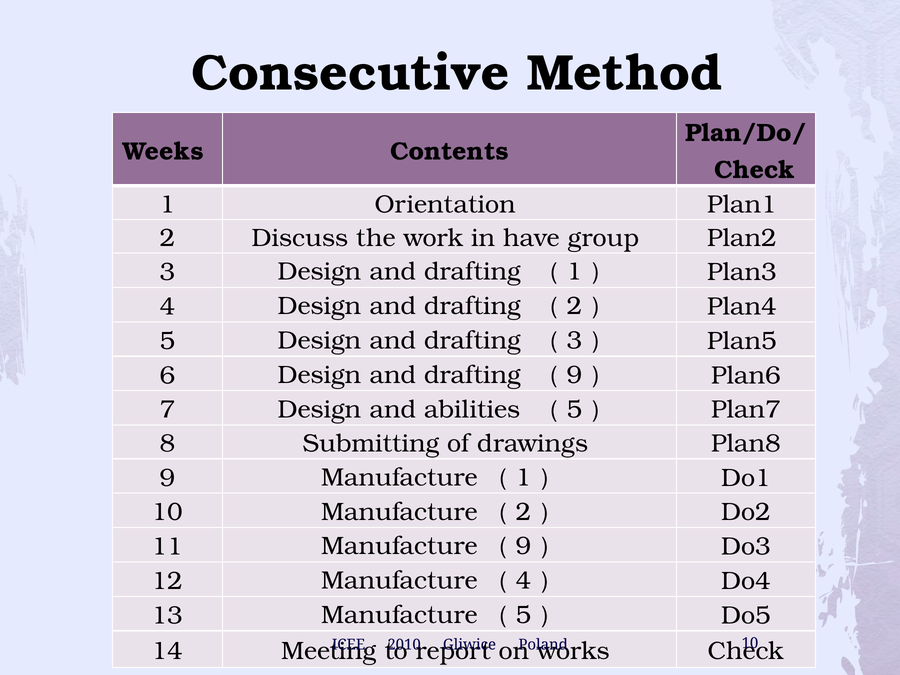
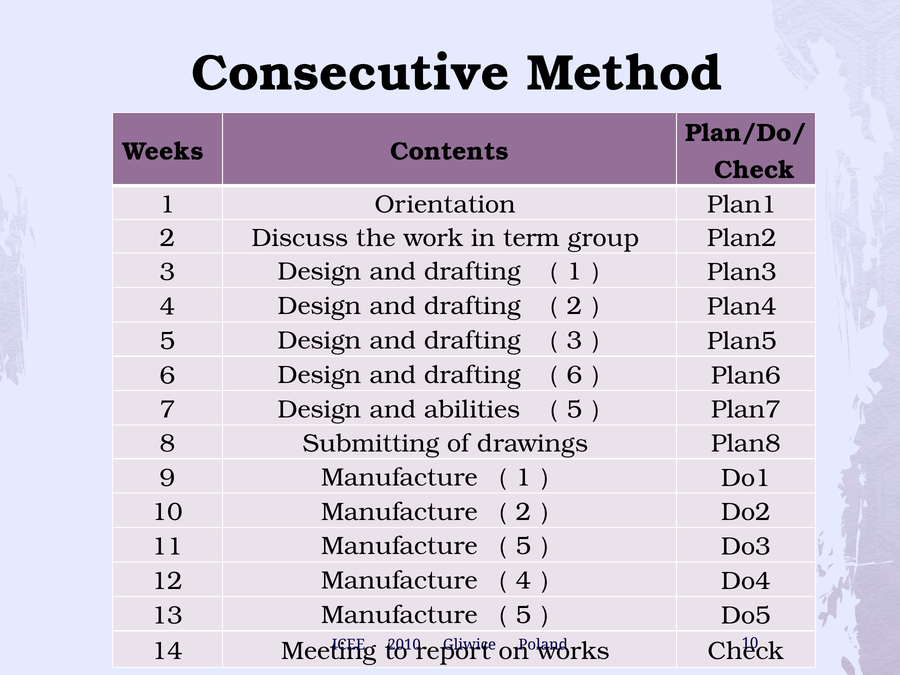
have: have -> term
9 at (575, 375): 9 -> 6
9 at (524, 546): 9 -> 5
